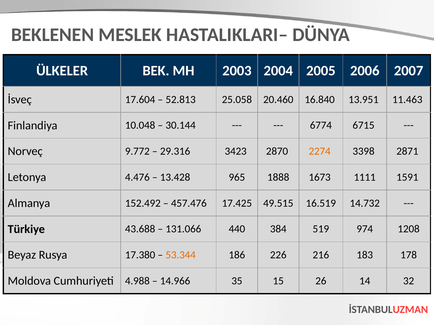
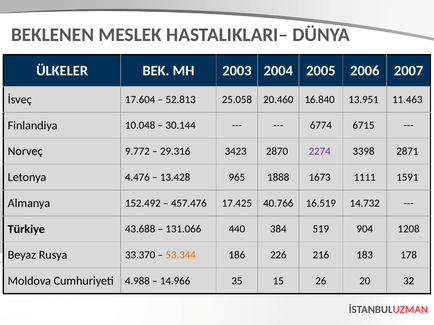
2274 colour: orange -> purple
49.515: 49.515 -> 40.766
974: 974 -> 904
17.380: 17.380 -> 33.370
14: 14 -> 20
